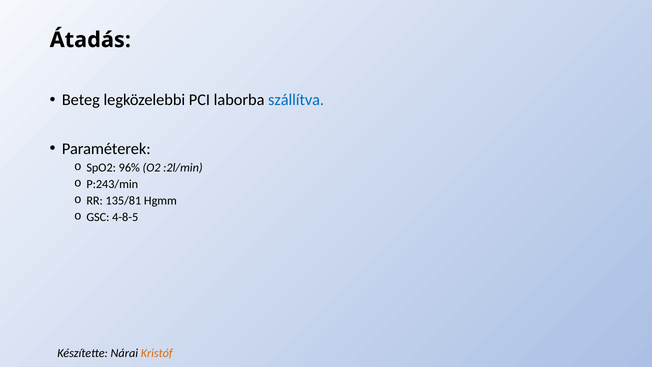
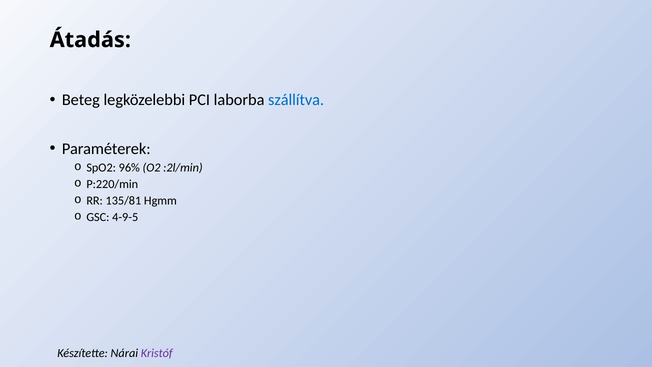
P:243/min: P:243/min -> P:220/min
4-8-5: 4-8-5 -> 4-9-5
Kristóf colour: orange -> purple
